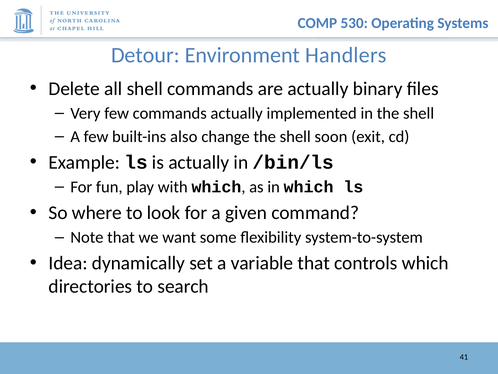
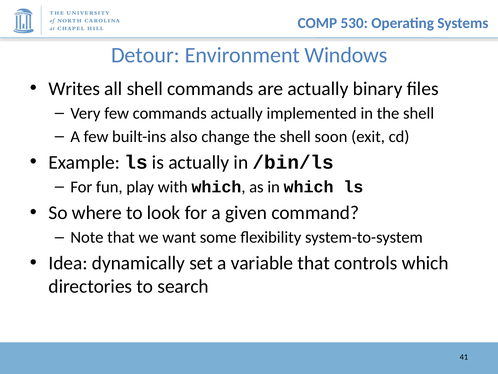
Handlers: Handlers -> Windows
Delete: Delete -> Writes
